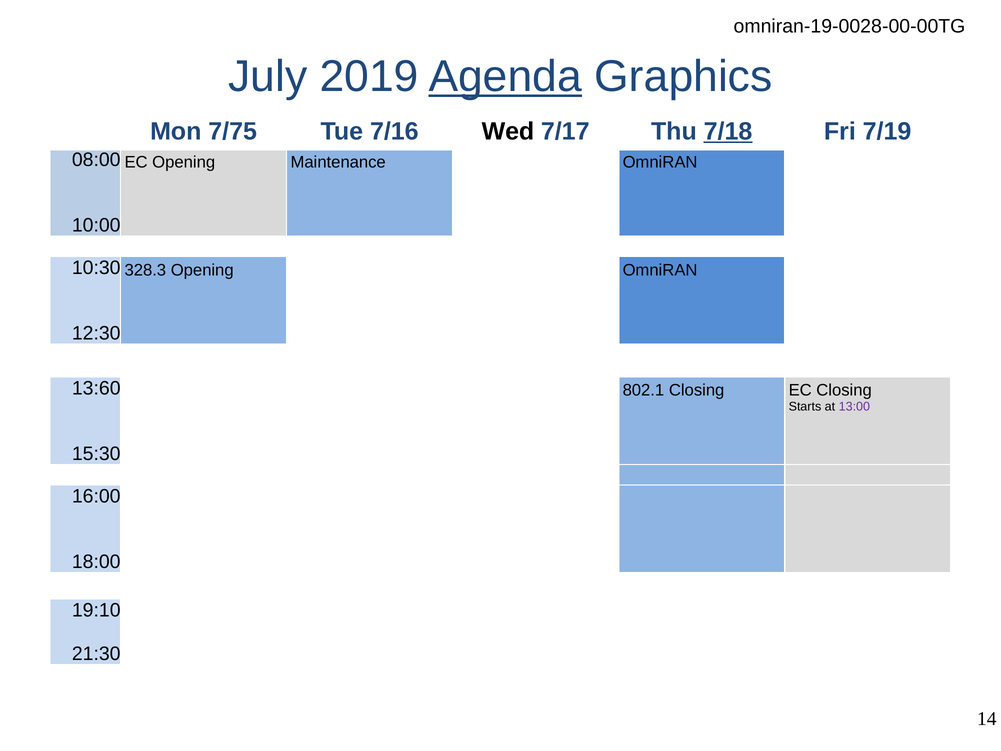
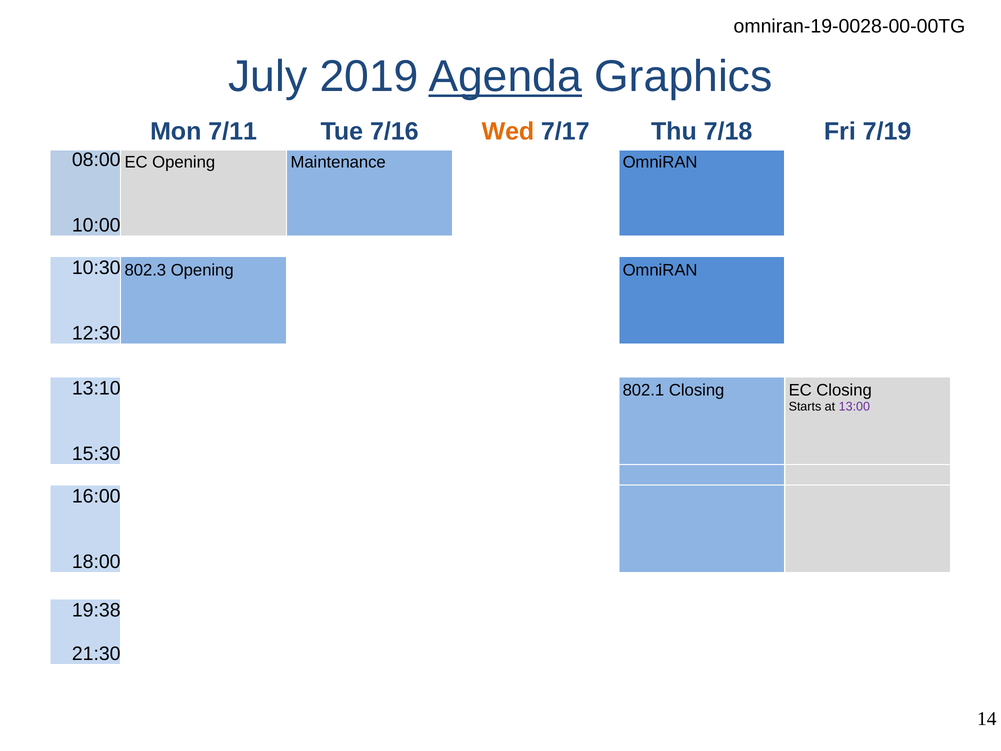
7/75: 7/75 -> 7/11
Wed colour: black -> orange
7/18 underline: present -> none
328.3: 328.3 -> 802.3
13:60: 13:60 -> 13:10
19:10: 19:10 -> 19:38
